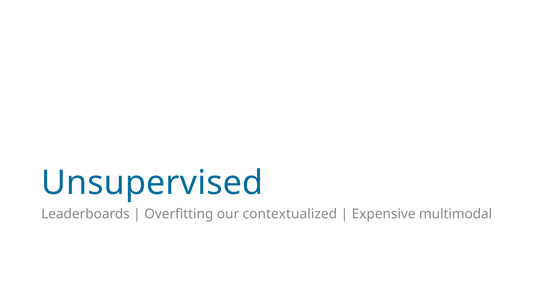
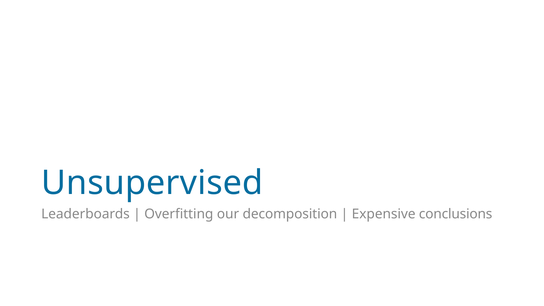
contextualized: contextualized -> decomposition
multimodal: multimodal -> conclusions
